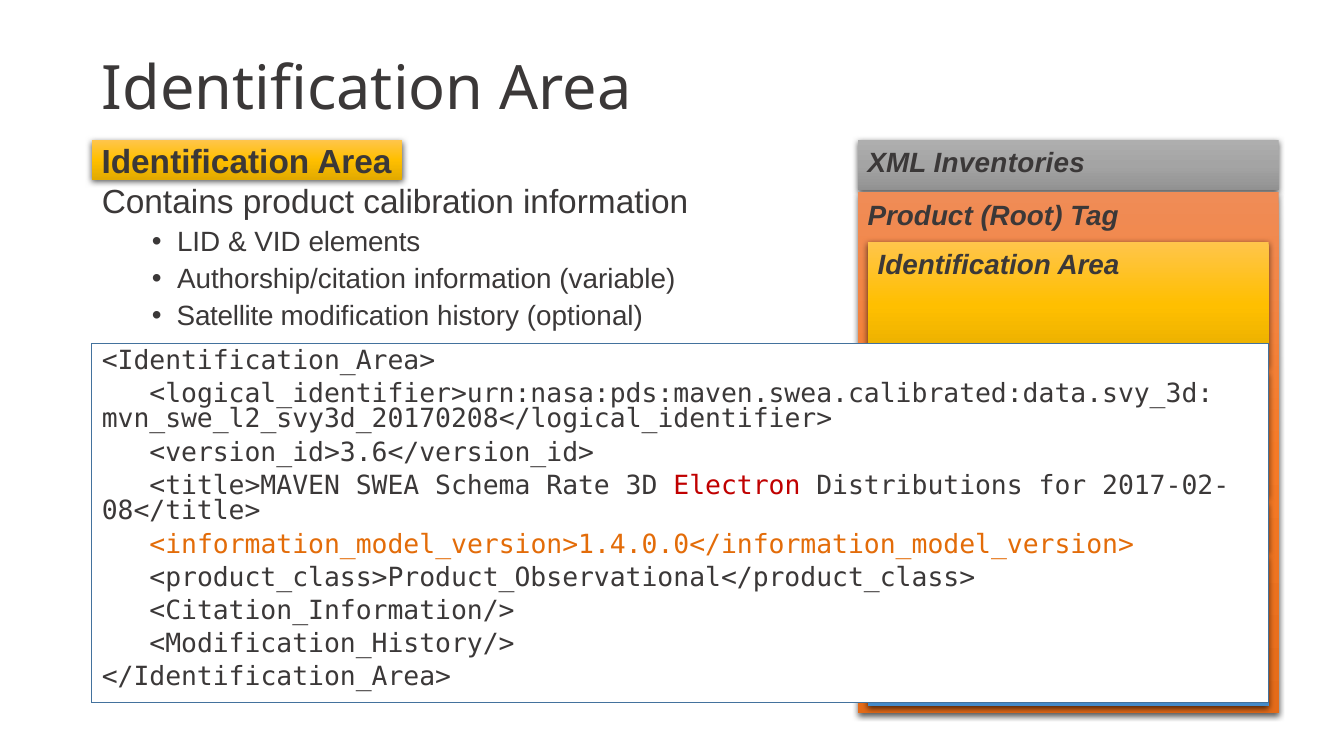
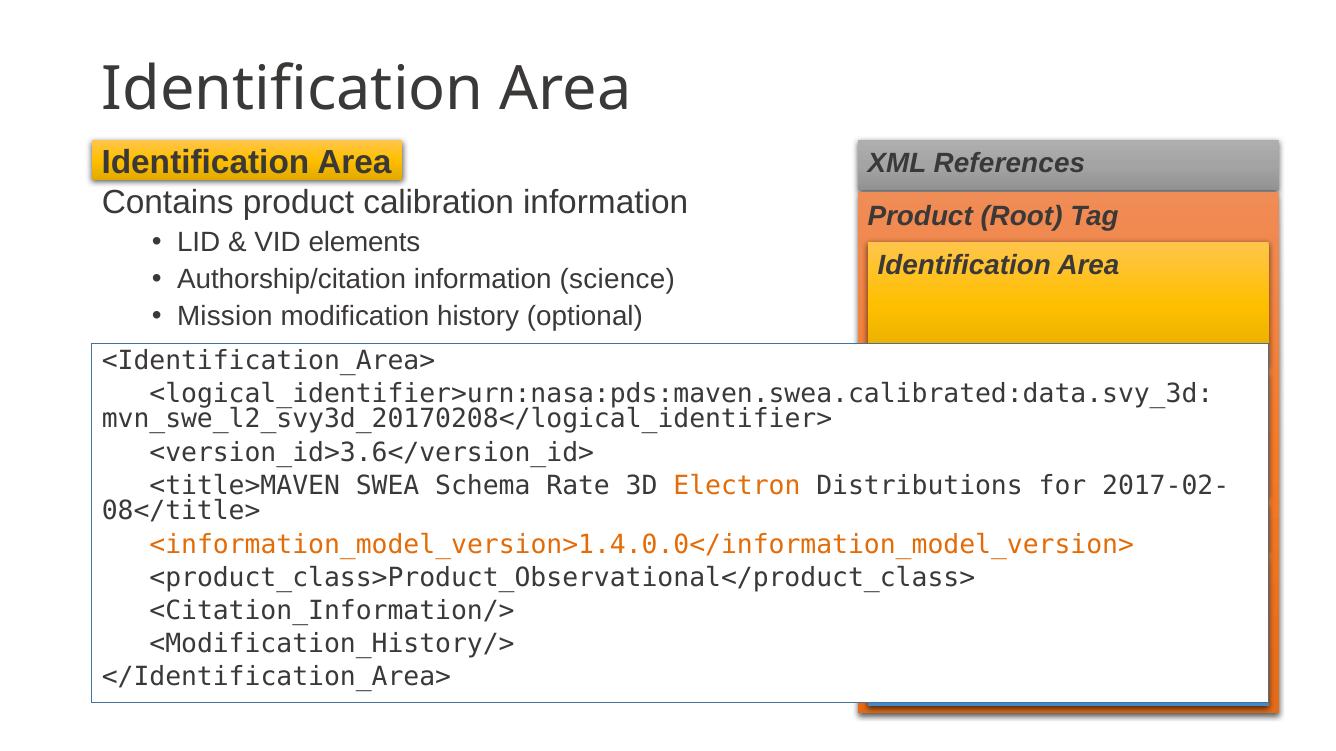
Inventories: Inventories -> References
variable: variable -> science
Satellite: Satellite -> Mission
Electron colour: red -> orange
